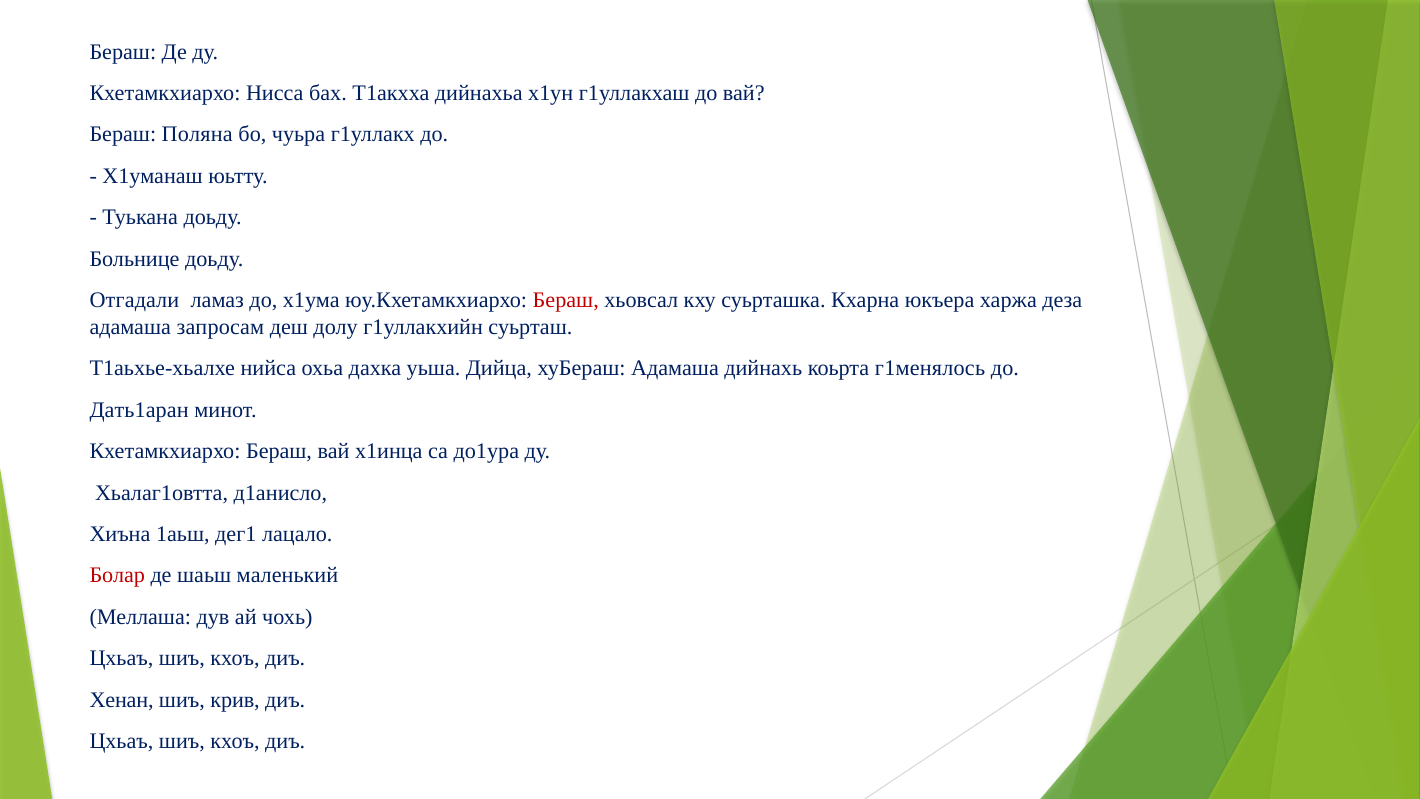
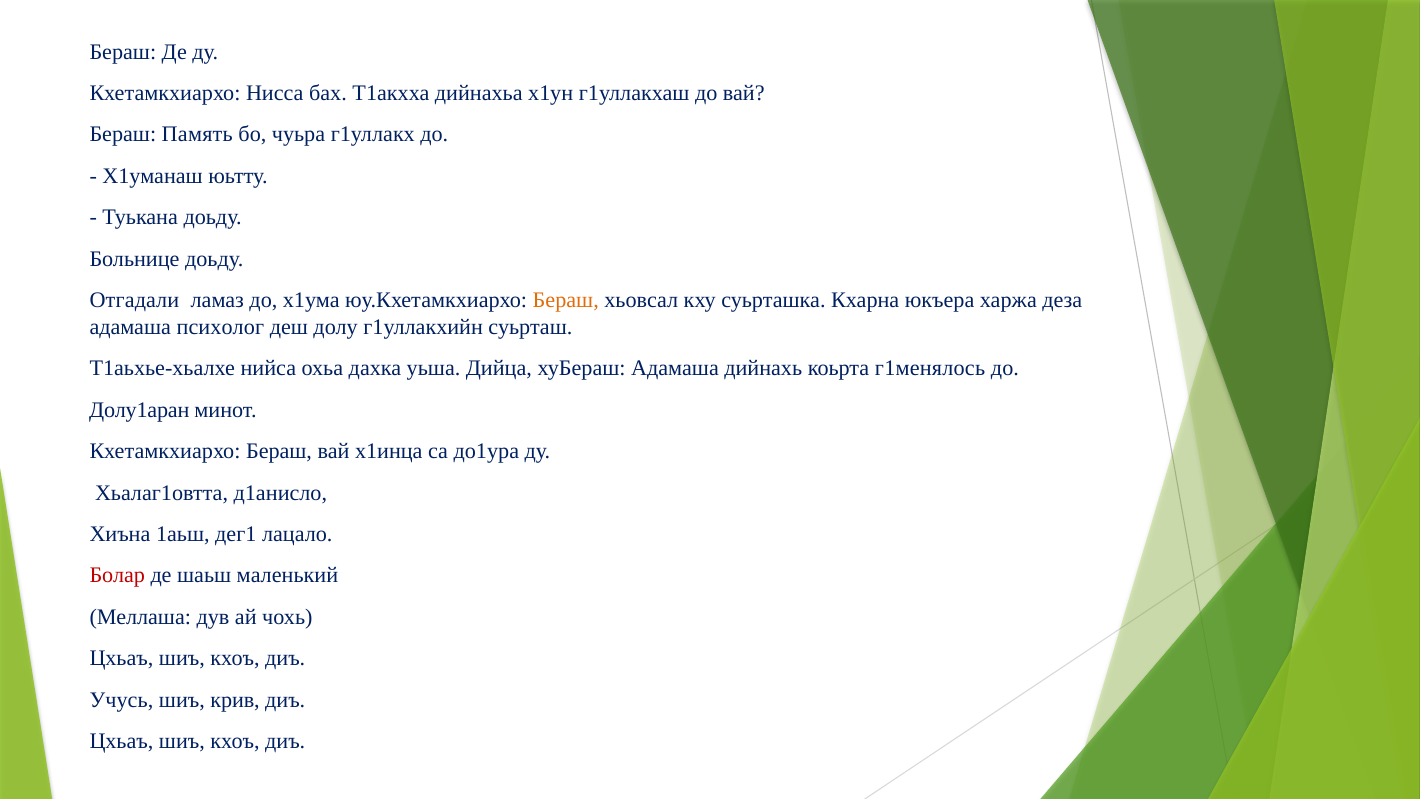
Поляна: Поляна -> Память
Бераш at (566, 300) colour: red -> orange
запросам: запросам -> психолог
Дать1аран: Дать1аран -> Долу1аран
Хенан: Хенан -> Учусь
